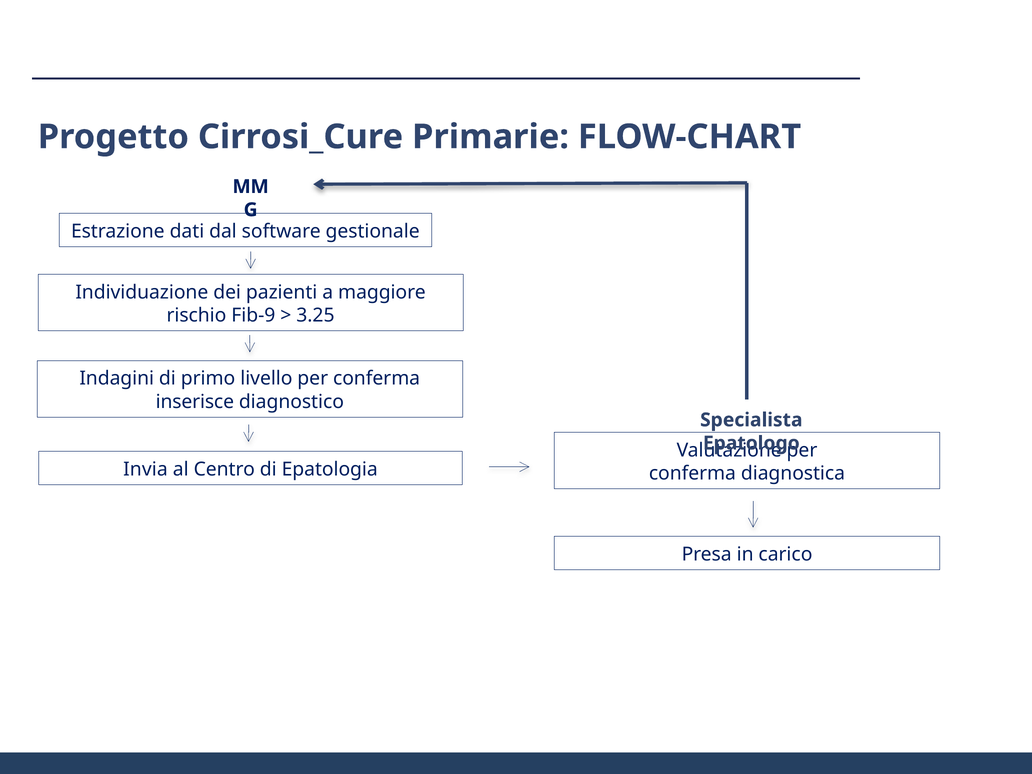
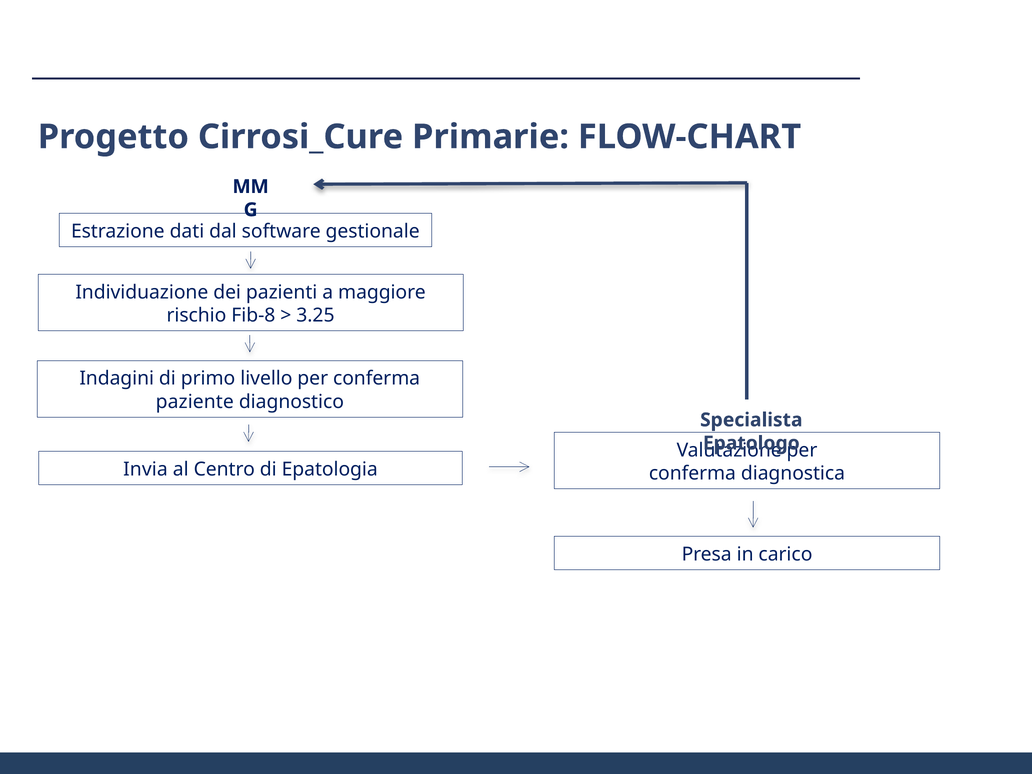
Fib-9: Fib-9 -> Fib-8
inserisce: inserisce -> paziente
